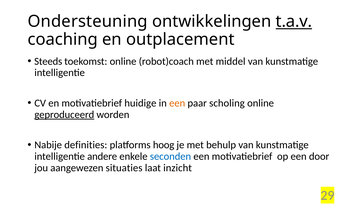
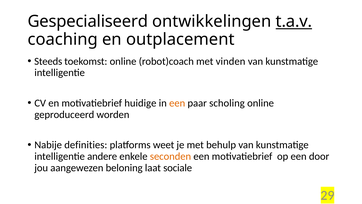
Ondersteuning: Ondersteuning -> Gespecialiseerd
middel: middel -> vinden
geproduceerd underline: present -> none
hoog: hoog -> weet
seconden colour: blue -> orange
situaties: situaties -> beloning
inzicht: inzicht -> sociale
